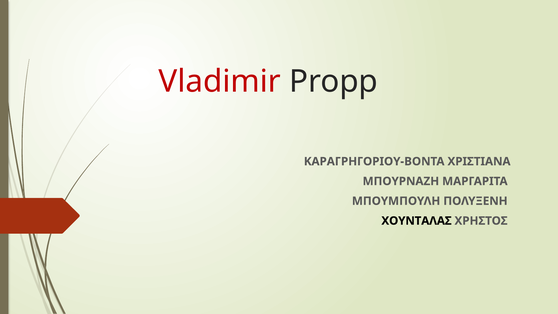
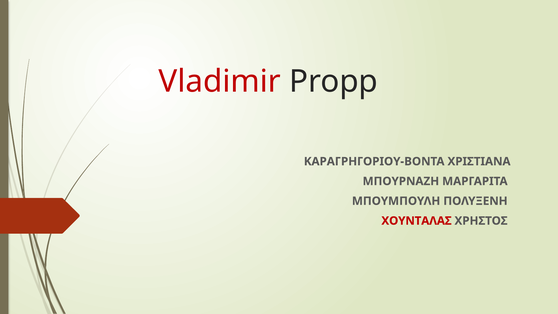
ΧΟΥΝΤΑΛΑΣ colour: black -> red
